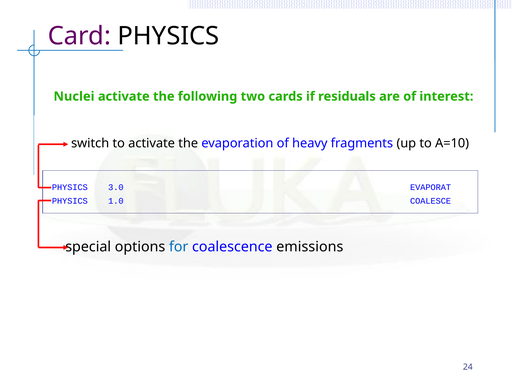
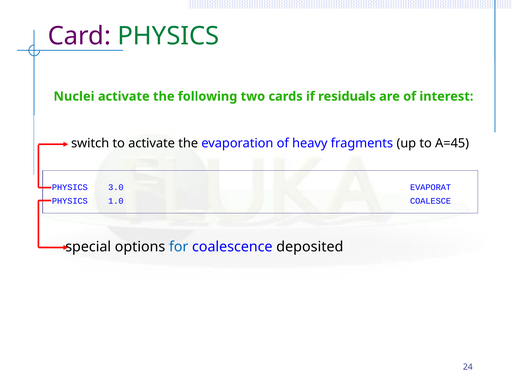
PHYSICS at (168, 36) colour: black -> green
A=10: A=10 -> A=45
emissions: emissions -> deposited
